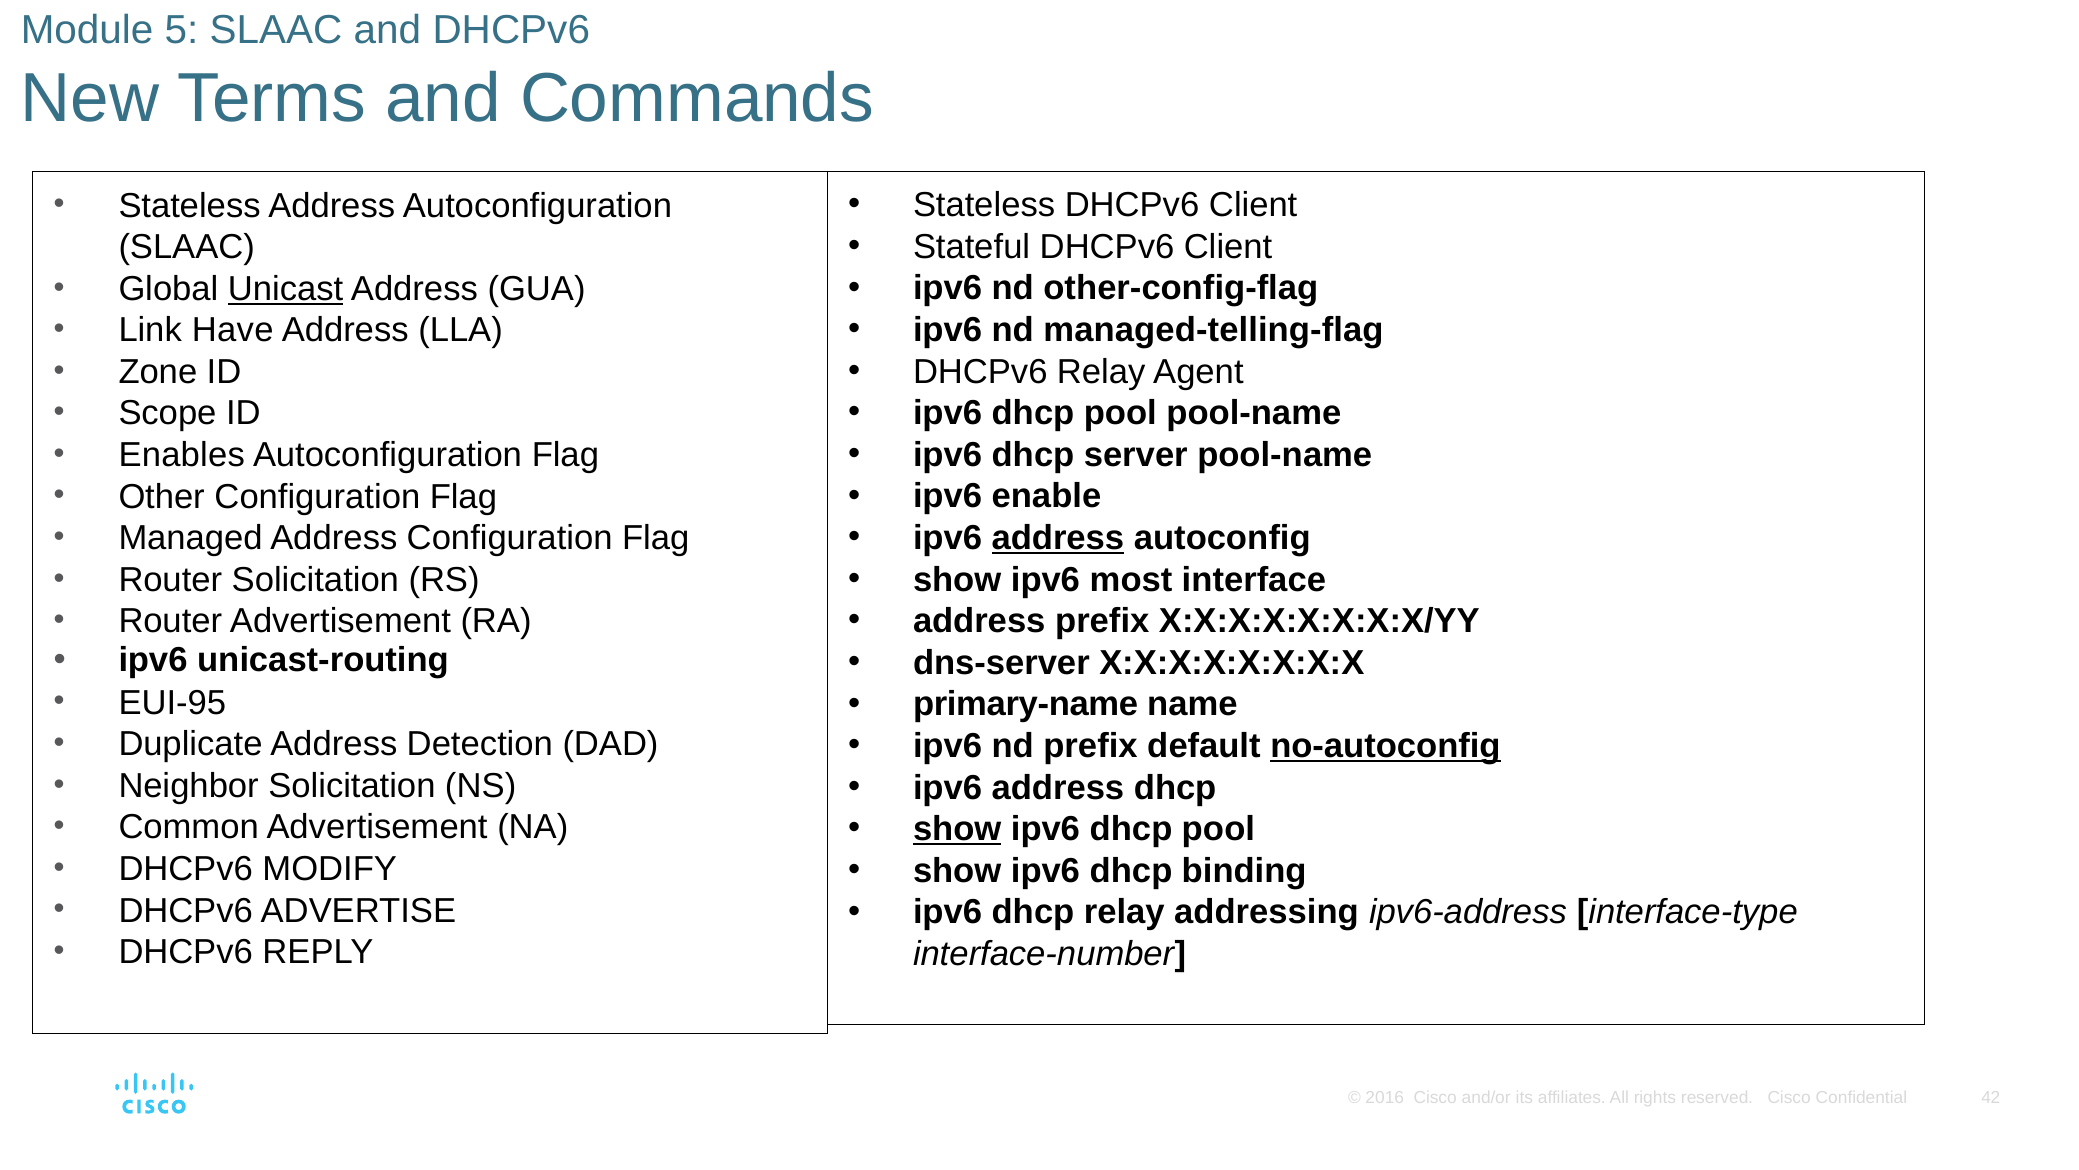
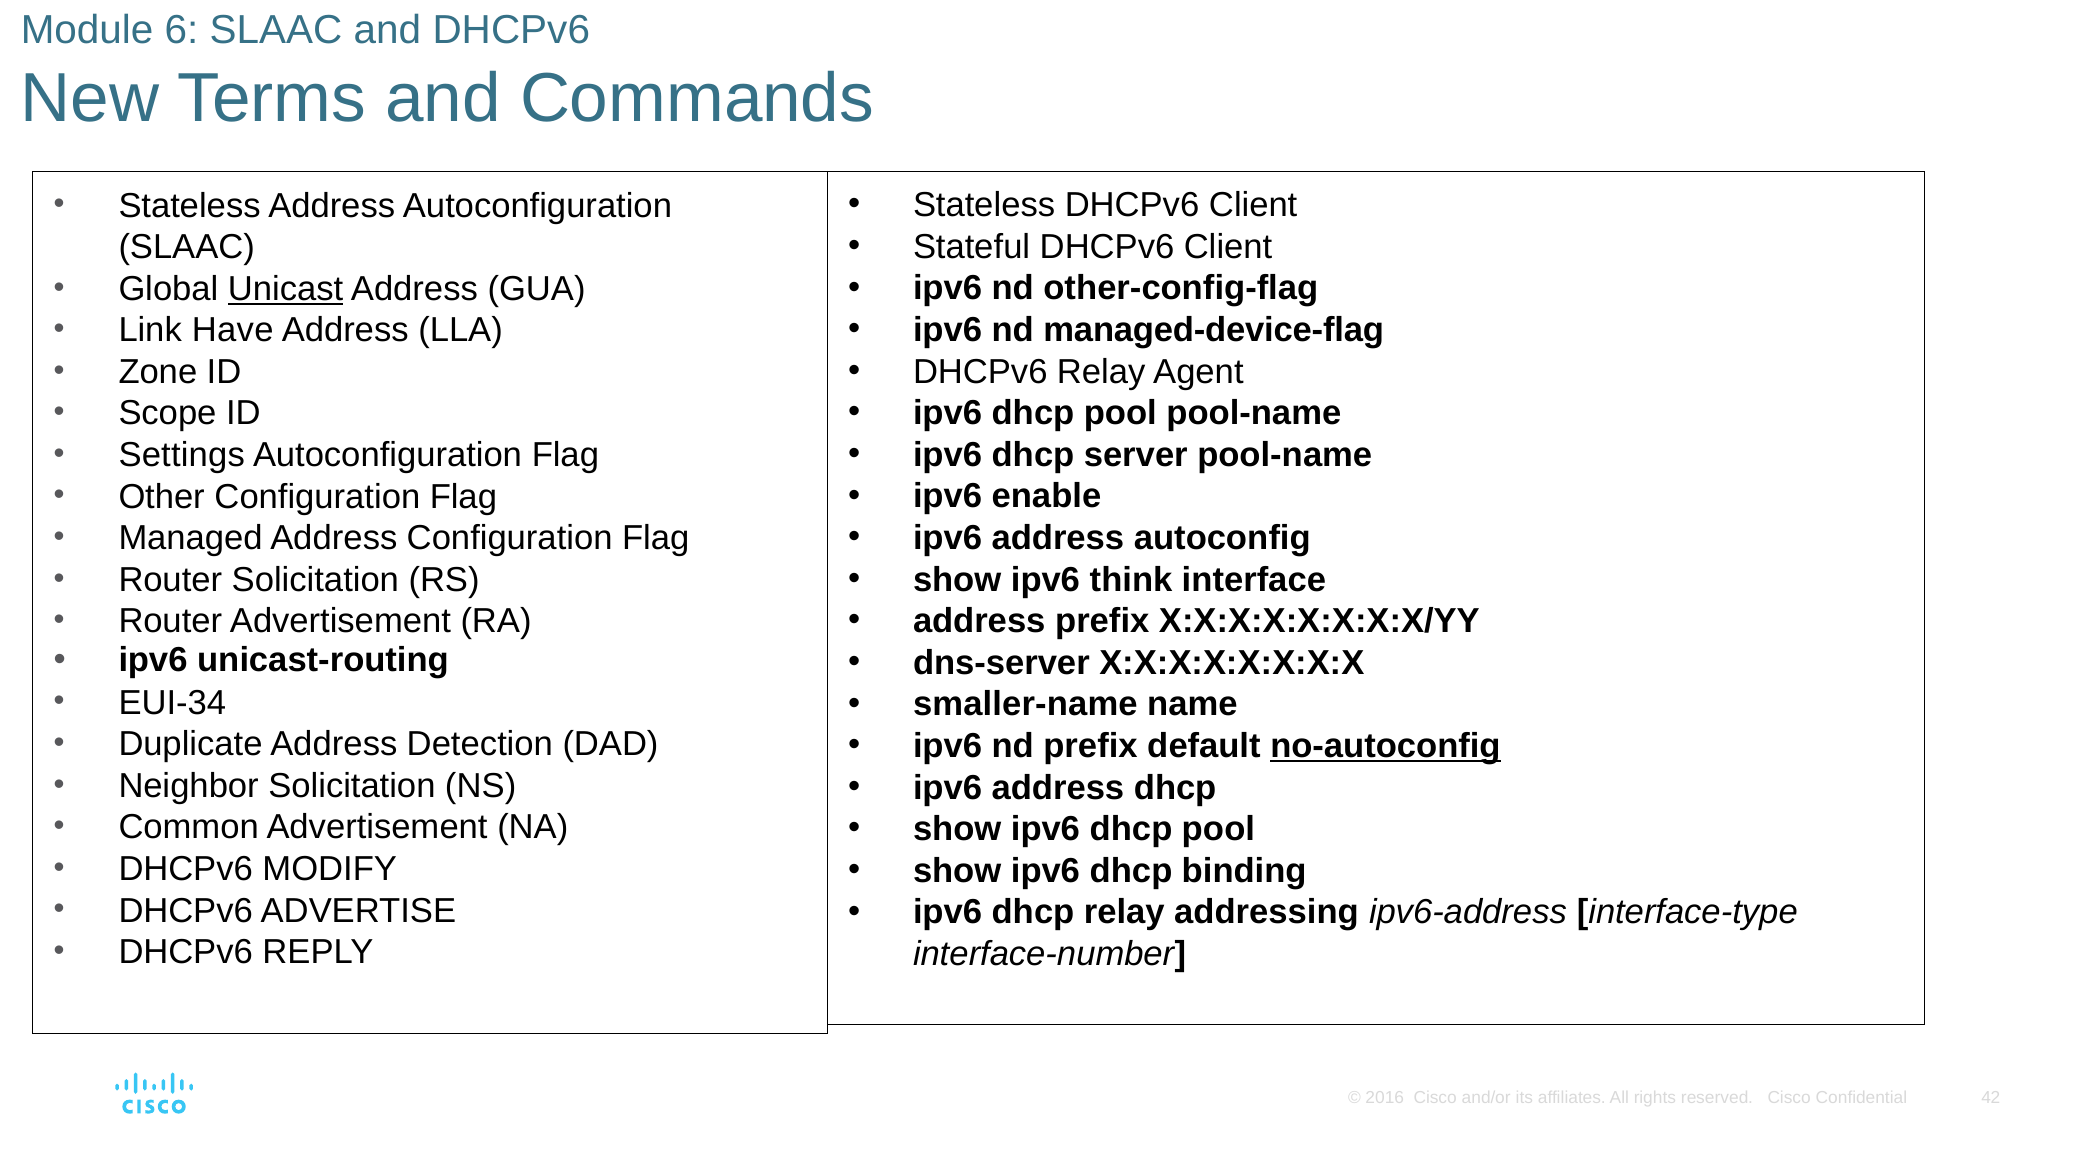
5: 5 -> 6
managed-telling-flag: managed-telling-flag -> managed-device-flag
Enables: Enables -> Settings
address at (1058, 538) underline: present -> none
most: most -> think
EUI-95: EUI-95 -> EUI-34
primary-name: primary-name -> smaller-name
show at (957, 829) underline: present -> none
